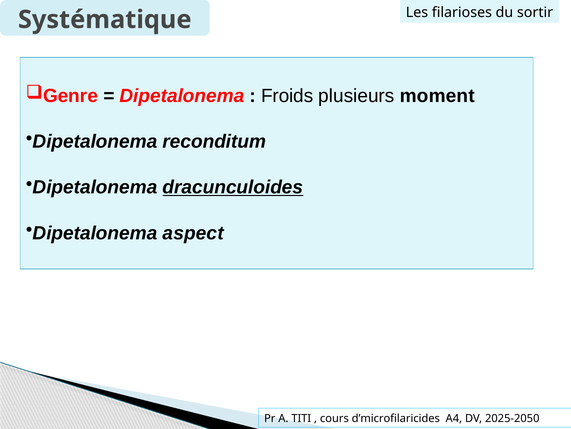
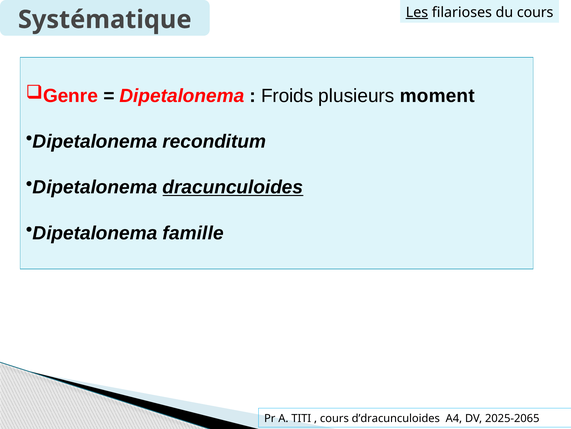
Les underline: none -> present
du sortir: sortir -> cours
aspect: aspect -> famille
d’microfilaricides: d’microfilaricides -> d’dracunculoides
2025-2050: 2025-2050 -> 2025-2065
